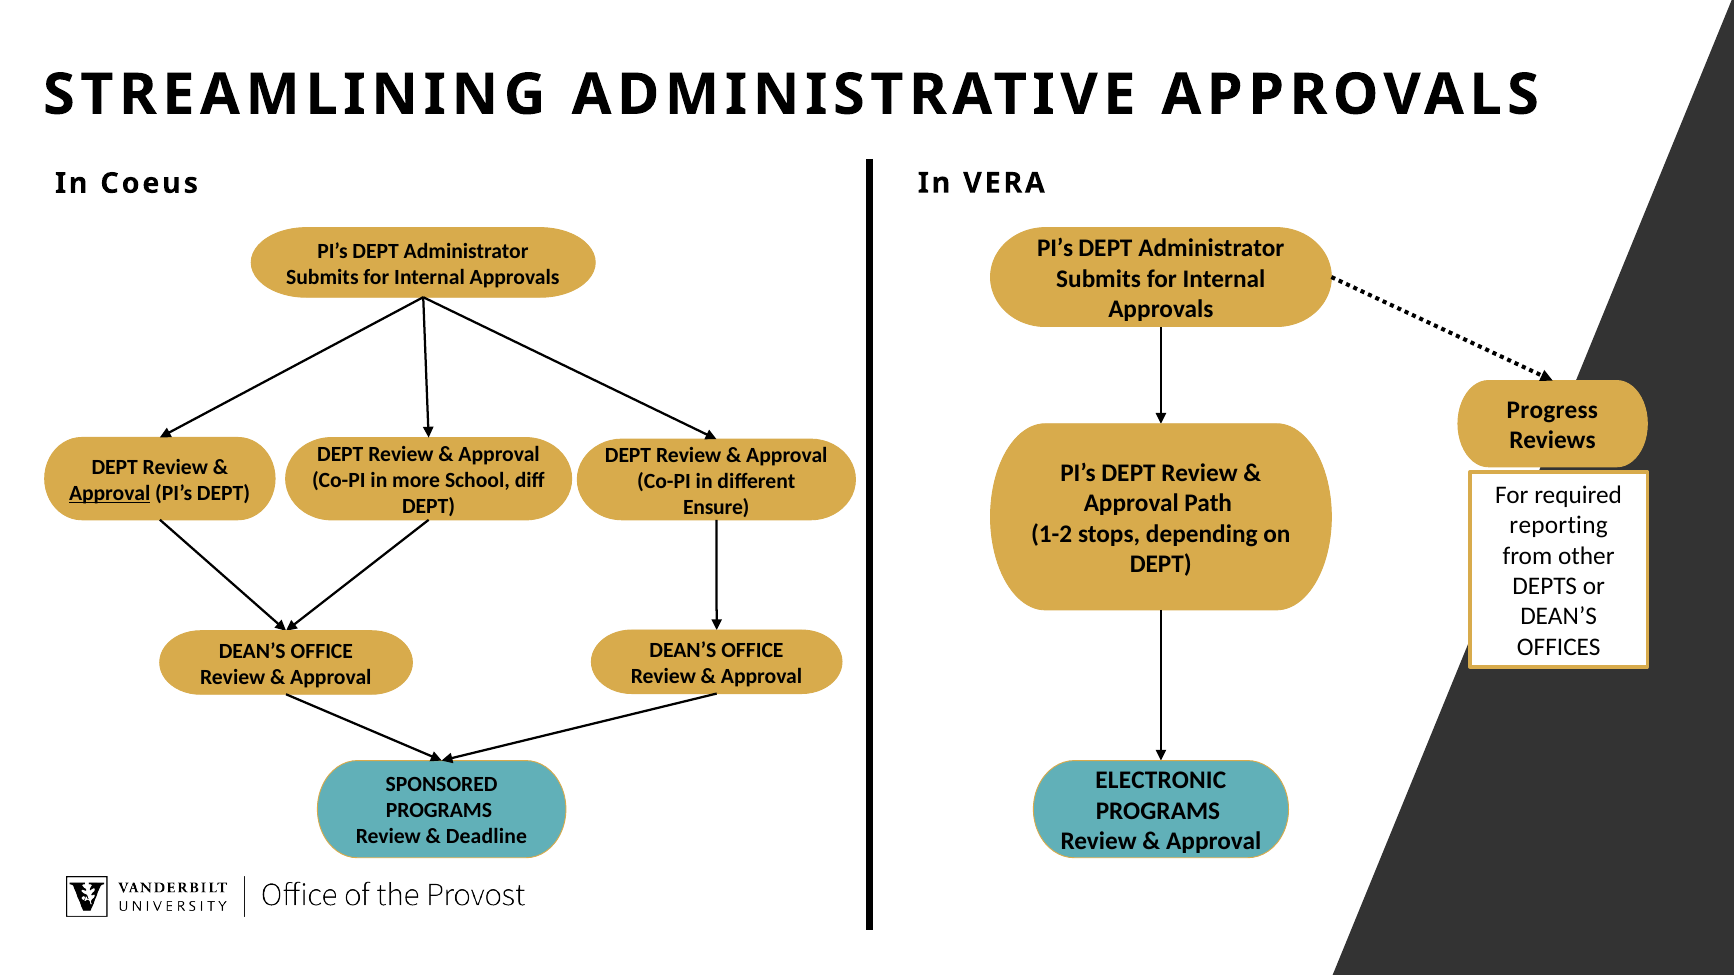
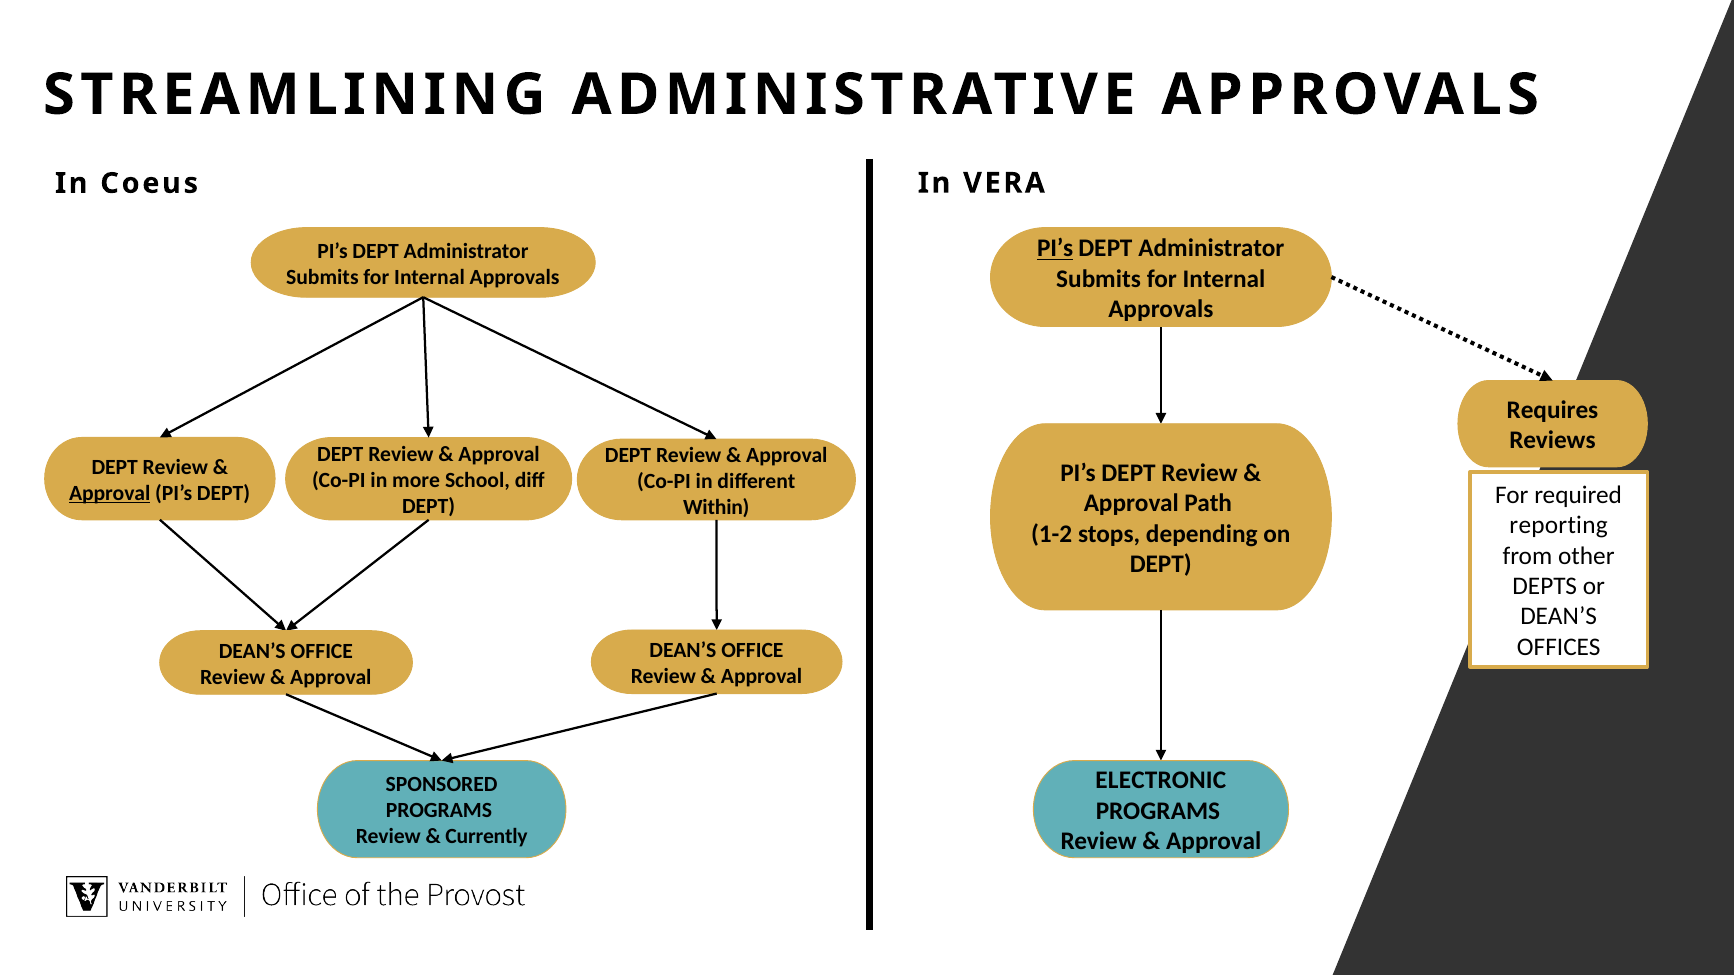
PI’s at (1055, 249) underline: none -> present
Progress: Progress -> Requires
Ensure: Ensure -> Within
Deadline: Deadline -> Currently
